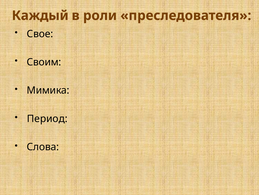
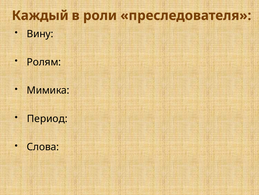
Свое: Свое -> Вину
Своим: Своим -> Ролям
